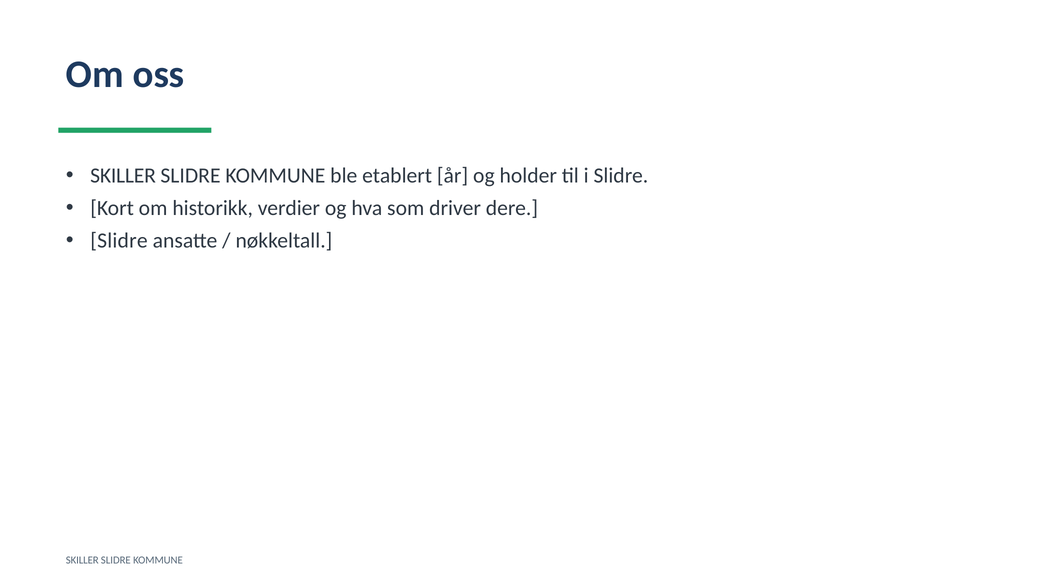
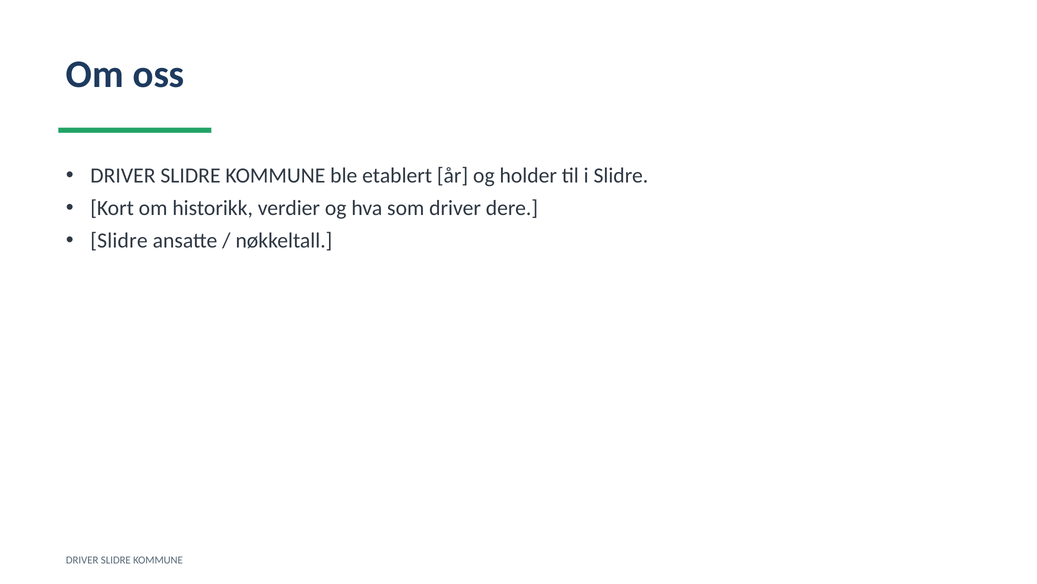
SKILLER at (123, 176): SKILLER -> DRIVER
SKILLER at (82, 560): SKILLER -> DRIVER
